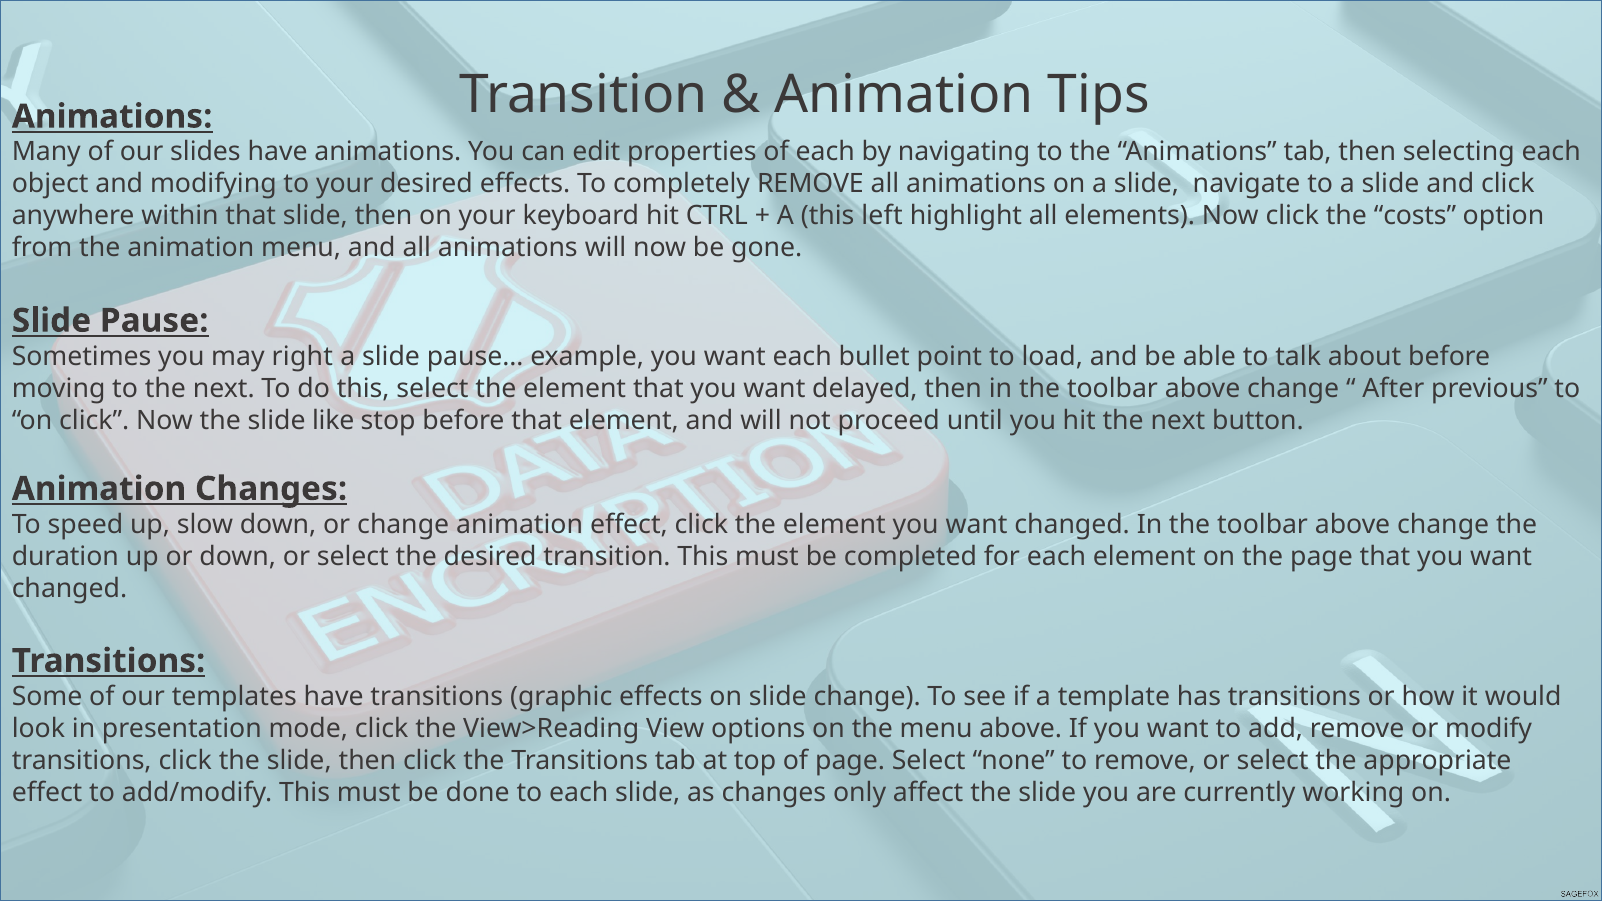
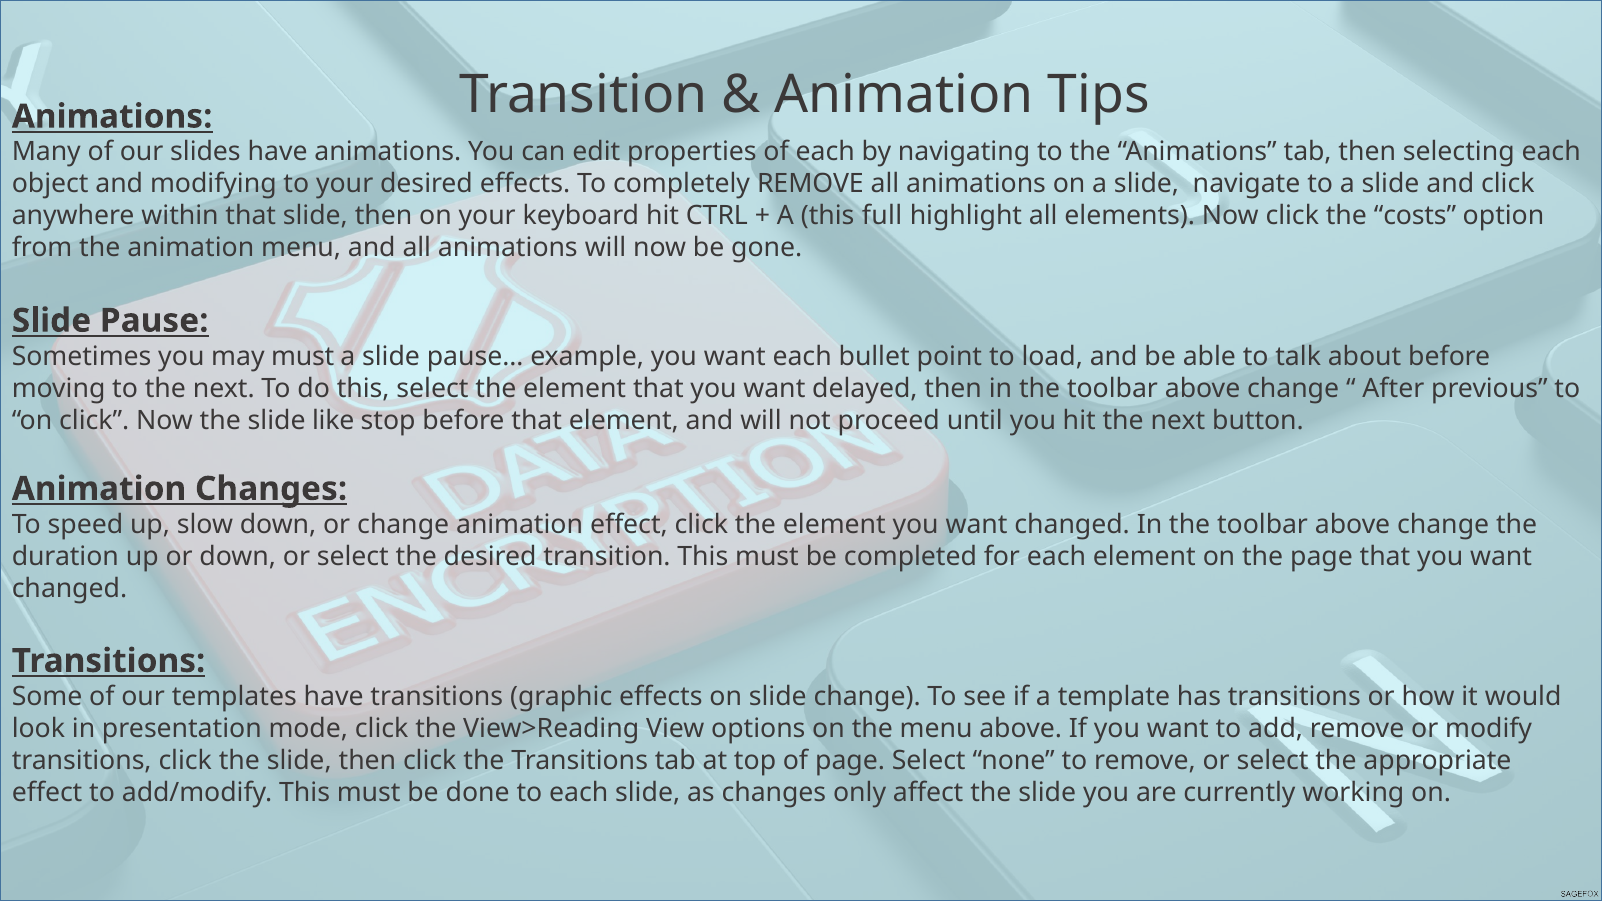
left: left -> full
may right: right -> must
